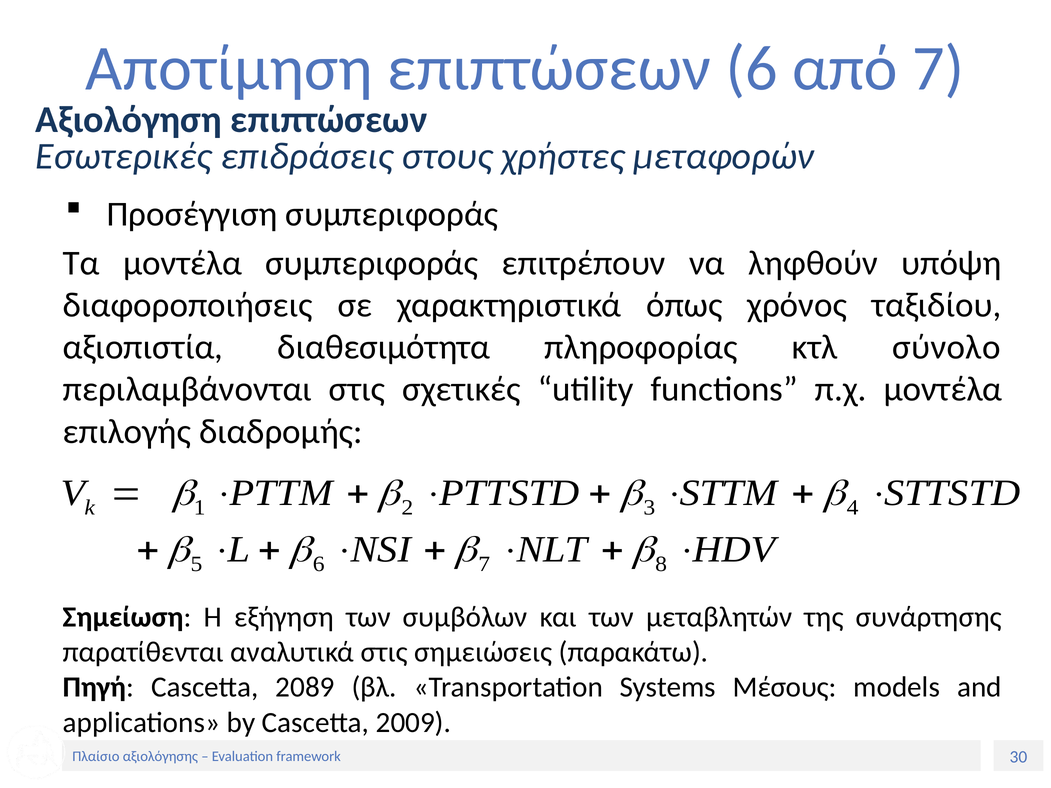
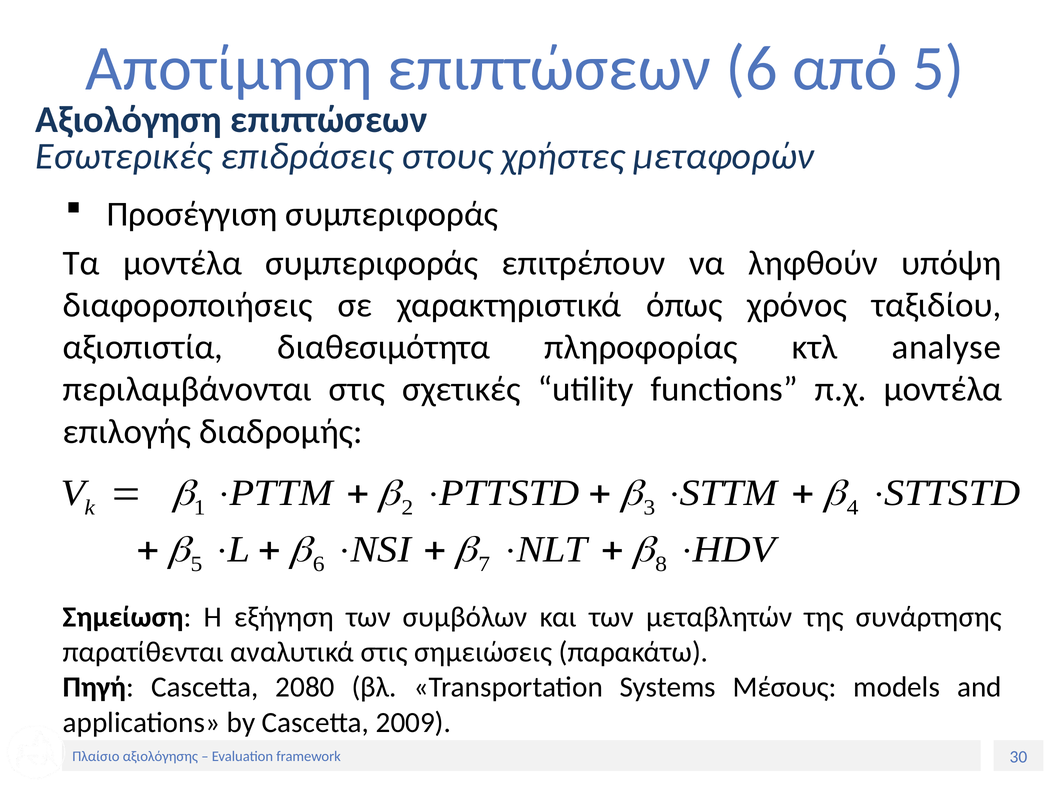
από 7: 7 -> 5
σύνολο: σύνολο -> analyse
2089: 2089 -> 2080
